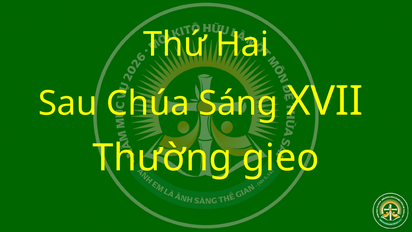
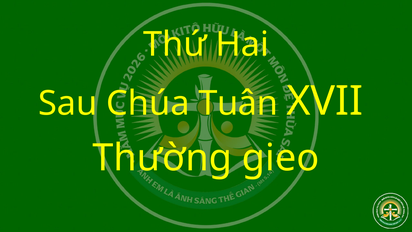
Sáng: Sáng -> Tuân
